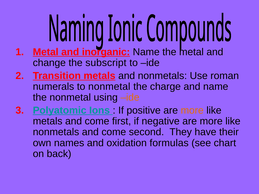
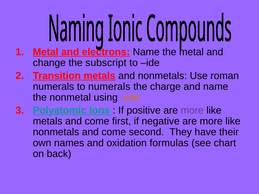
inorganic: inorganic -> electrons
to nonmetal: nonmetal -> numerals
more at (192, 110) colour: orange -> purple
